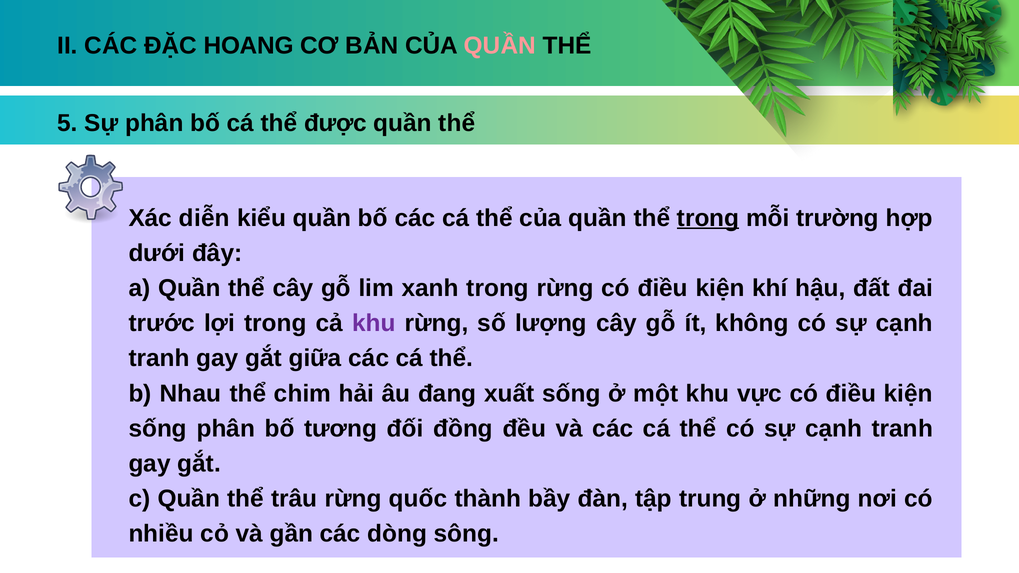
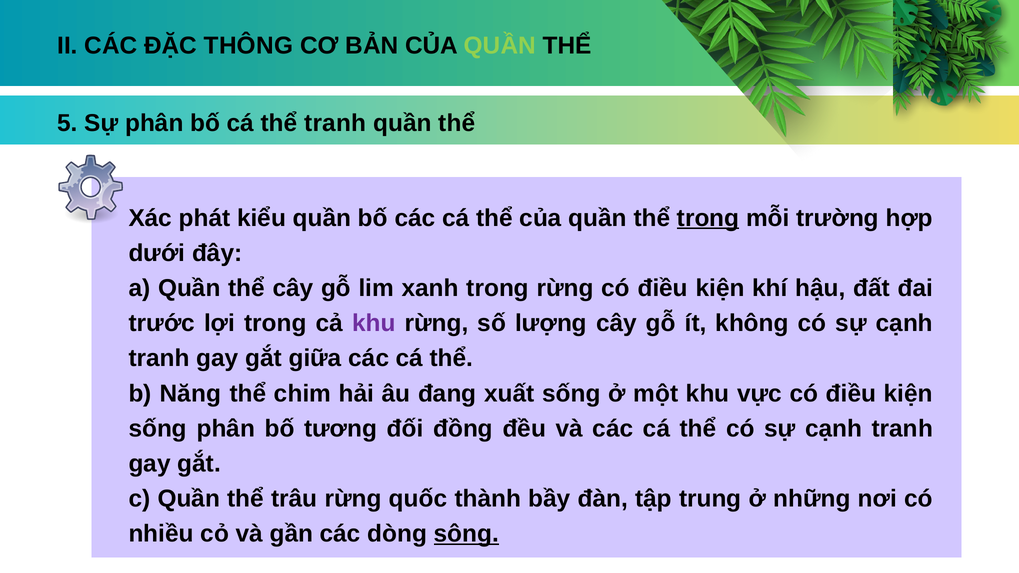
HOANG: HOANG -> THÔNG
QUẦN at (500, 46) colour: pink -> light green
thể được: được -> tranh
diễn: diễn -> phát
Nhau: Nhau -> Năng
sông underline: none -> present
